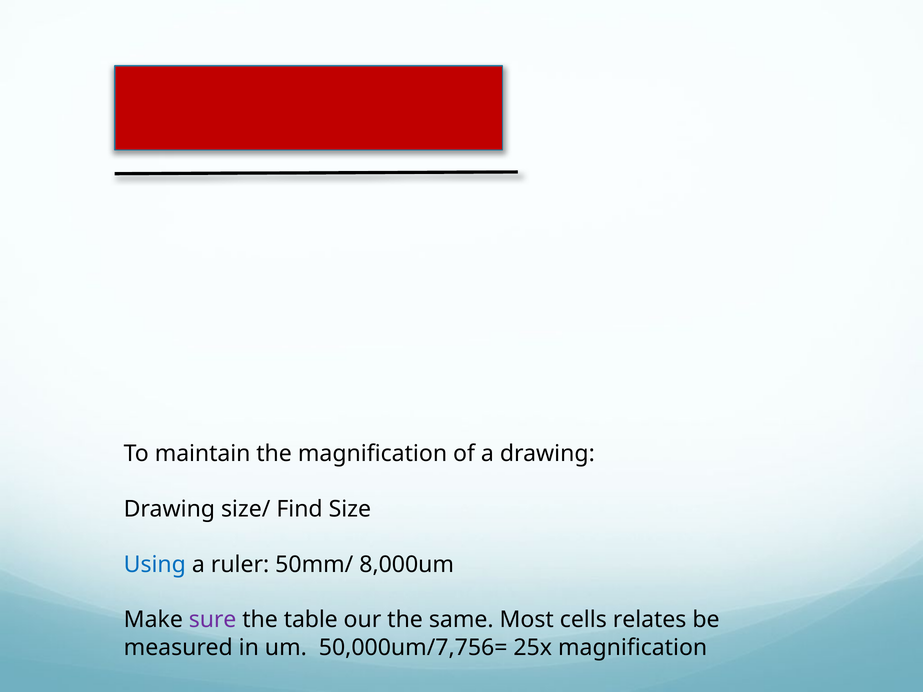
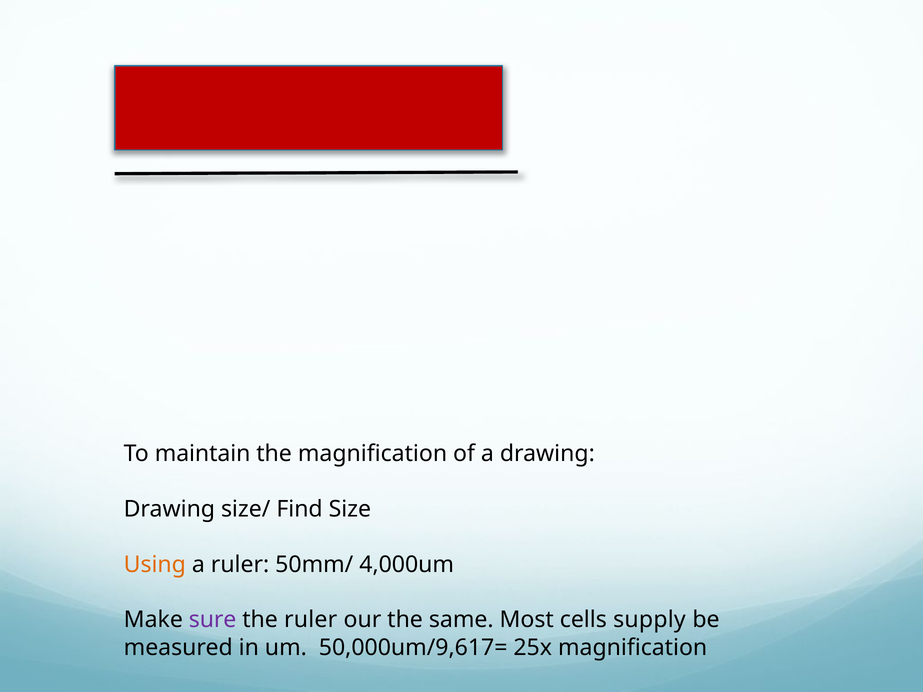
Using colour: blue -> orange
8,000um: 8,000um -> 4,000um
the table: table -> ruler
relates: relates -> supply
50,000um/7,756=: 50,000um/7,756= -> 50,000um/9,617=
